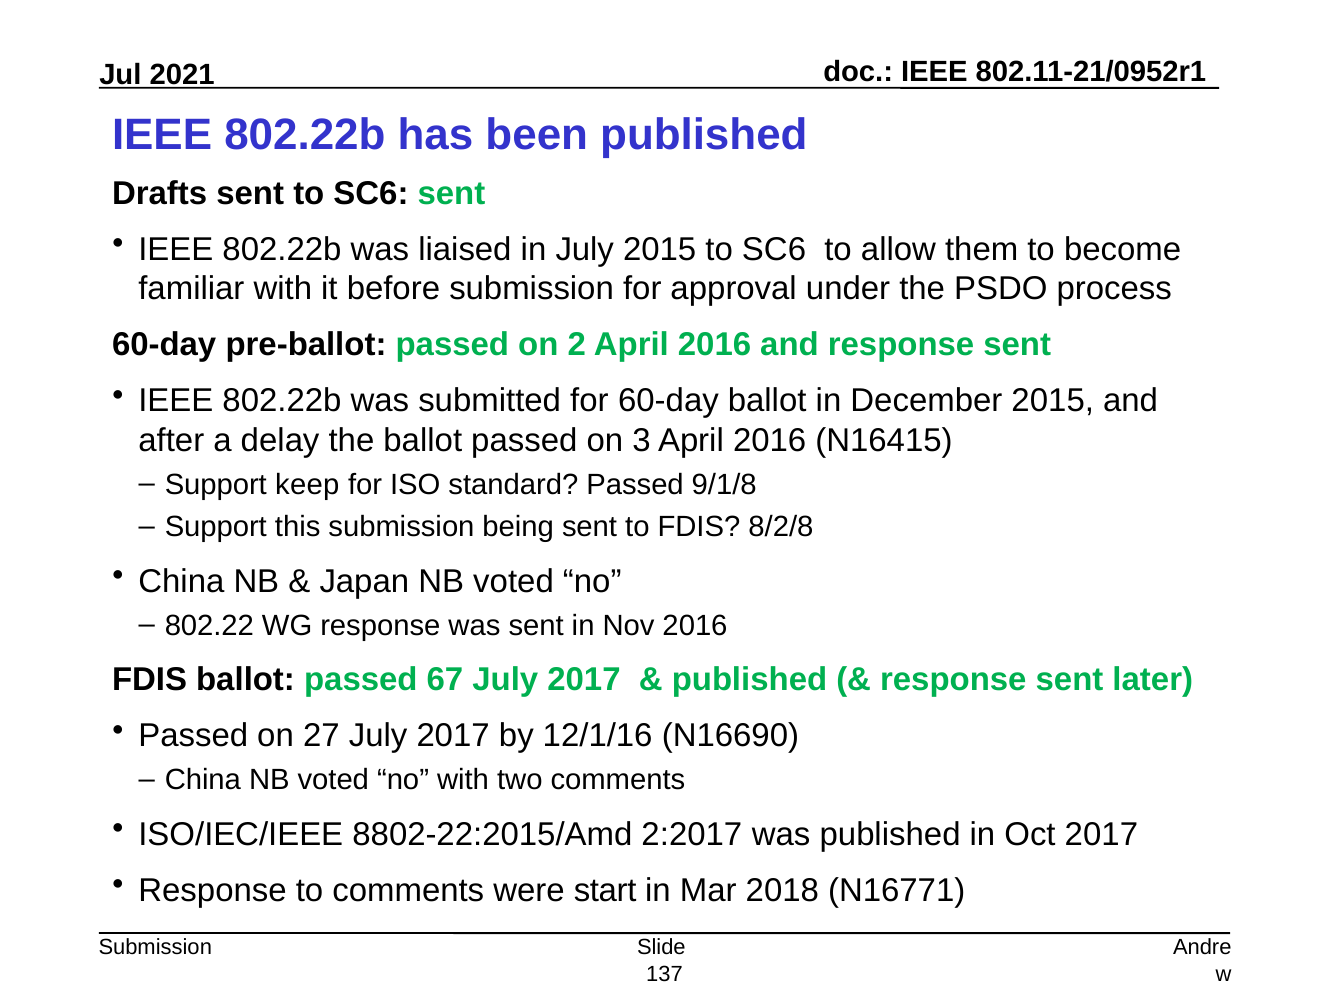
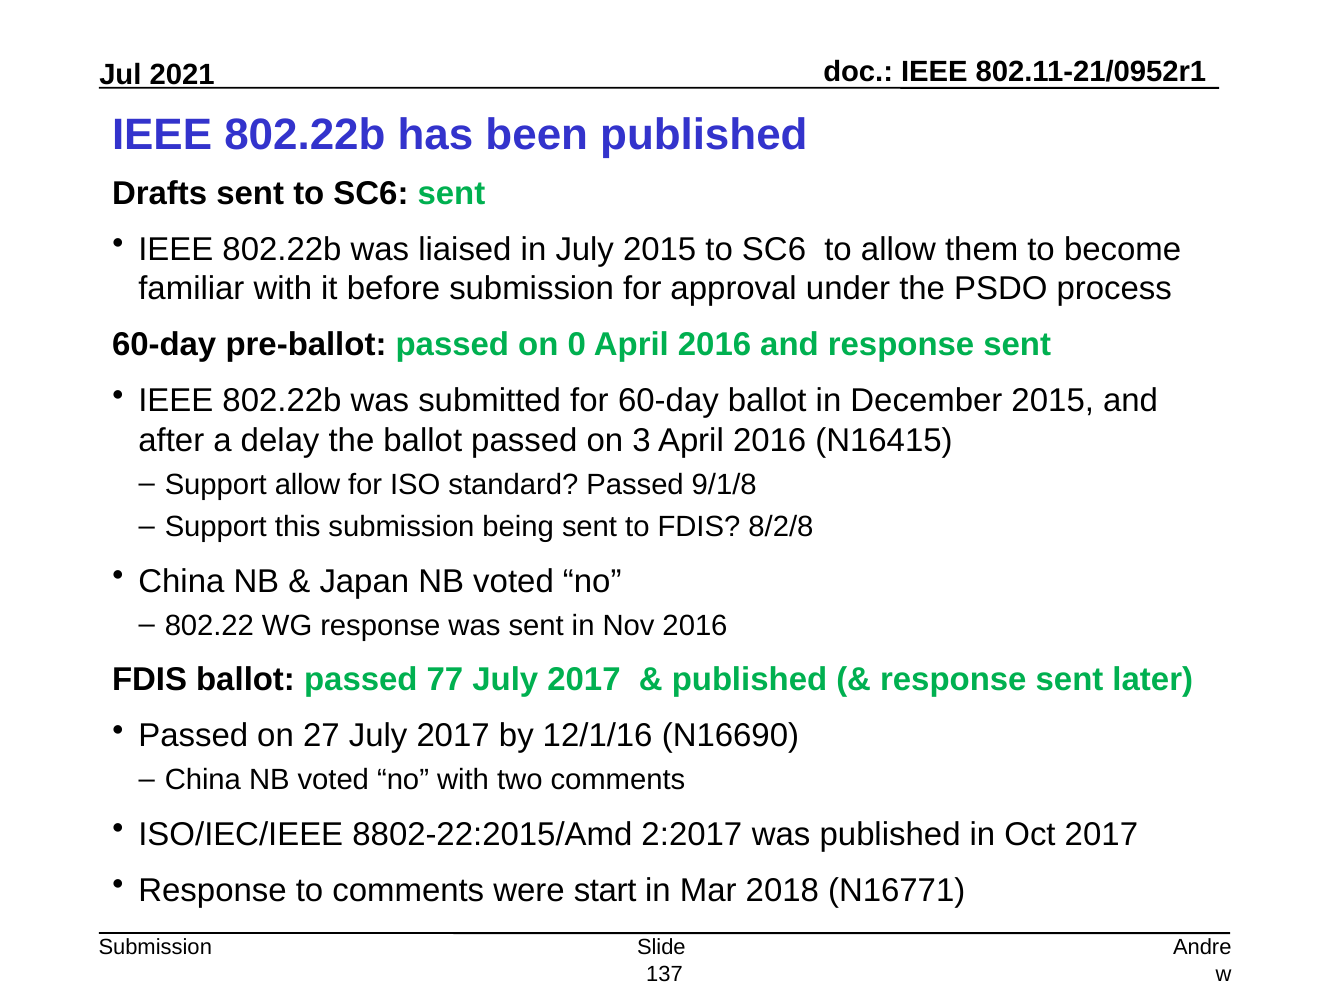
2: 2 -> 0
Support keep: keep -> allow
67: 67 -> 77
